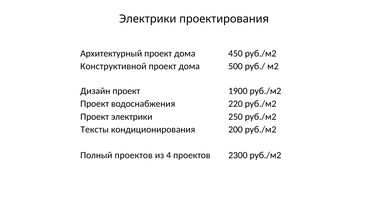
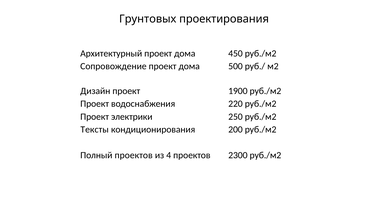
Электрики at (148, 19): Электрики -> Грунтовых
Конструктивной: Конструктивной -> Сопровождение
